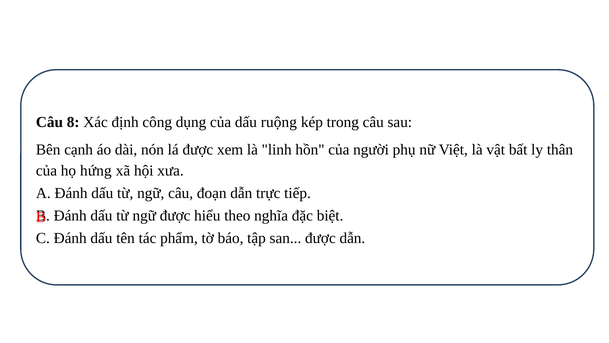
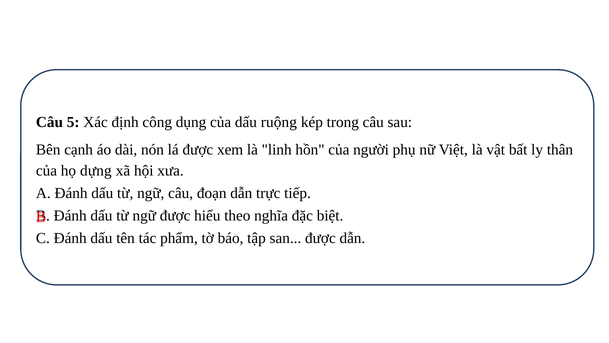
8: 8 -> 5
hứng: hứng -> dựng
